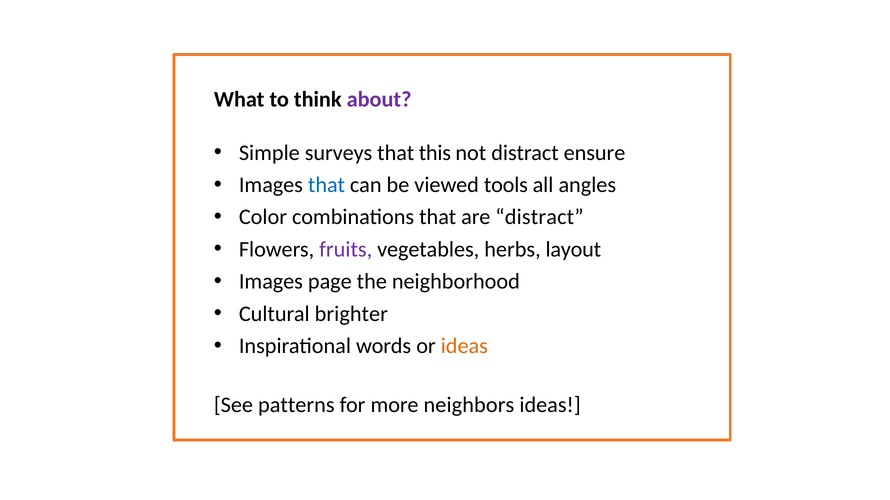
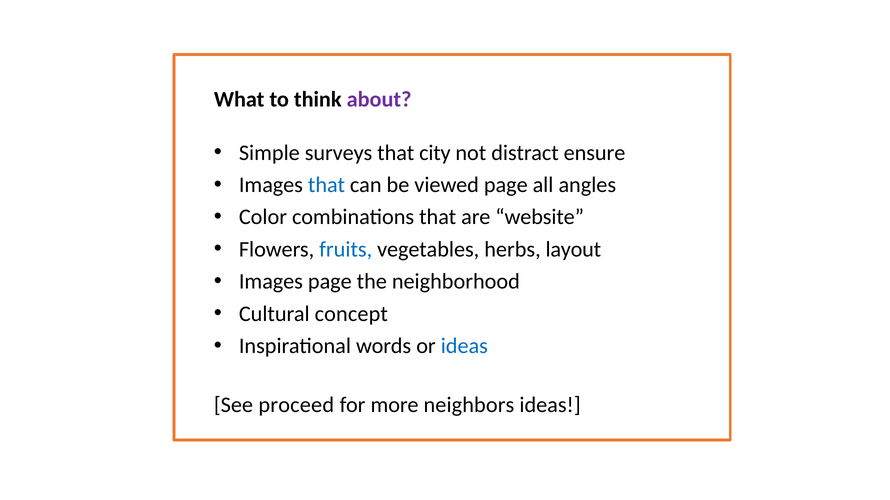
this: this -> city
viewed tools: tools -> page
are distract: distract -> website
fruits colour: purple -> blue
brighter: brighter -> concept
ideas at (464, 347) colour: orange -> blue
patterns: patterns -> proceed
